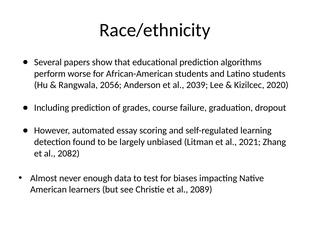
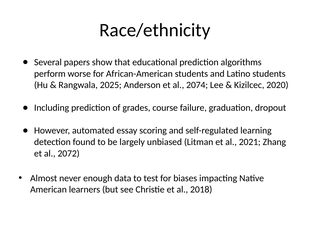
2056: 2056 -> 2025
2039: 2039 -> 2074
2082: 2082 -> 2072
2089: 2089 -> 2018
